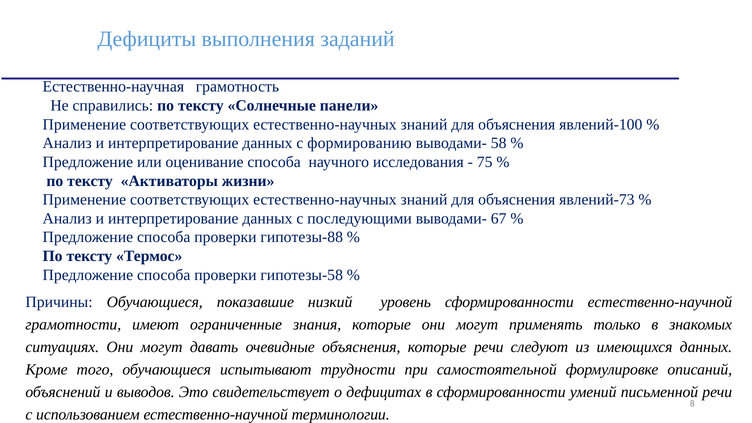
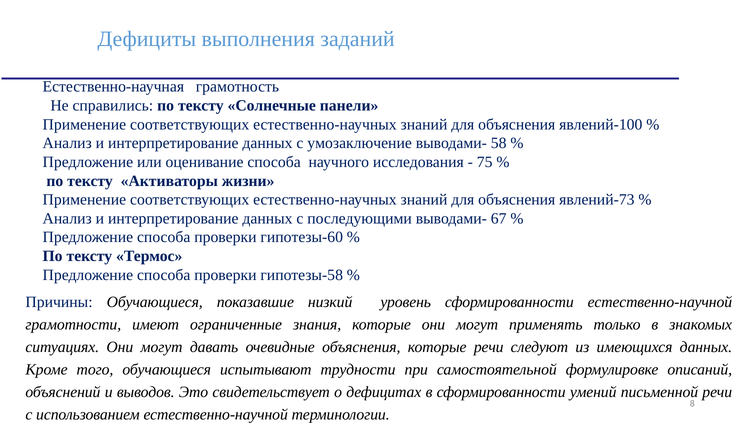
формированию: формированию -> умозаключение
гипотезы-88: гипотезы-88 -> гипотезы-60
